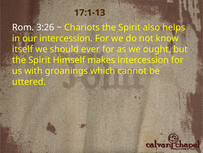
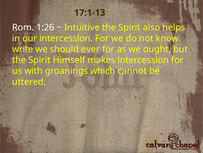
3:26: 3:26 -> 1:26
Chariots: Chariots -> Intuitive
itself: itself -> write
